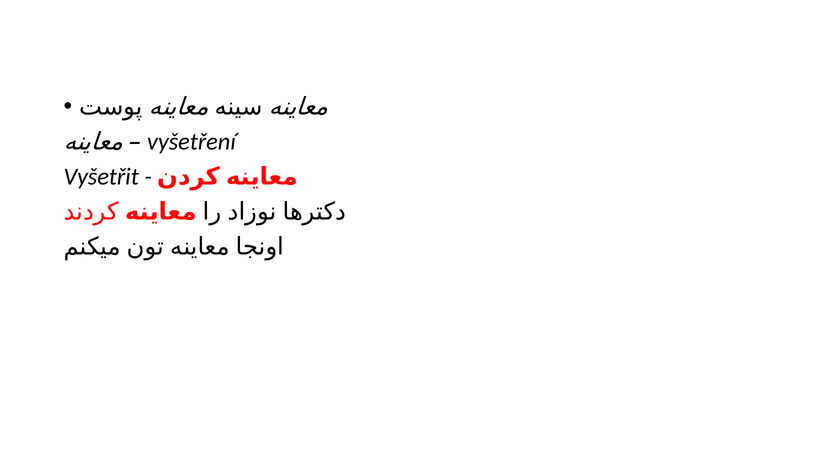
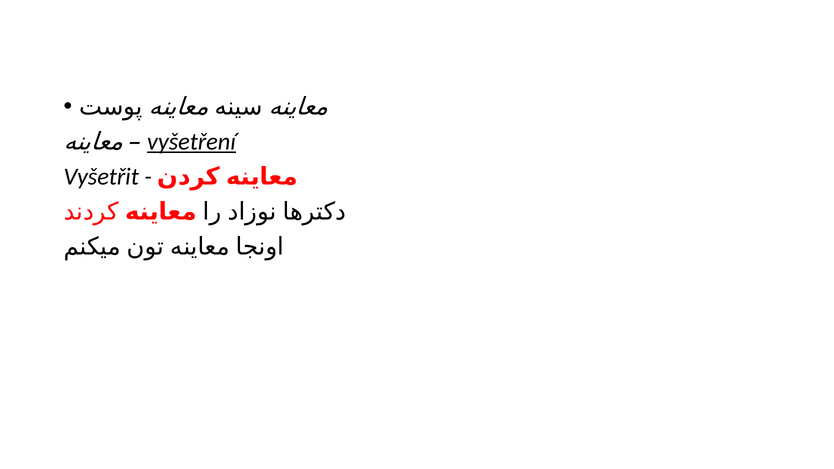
vyšetření underline: none -> present
